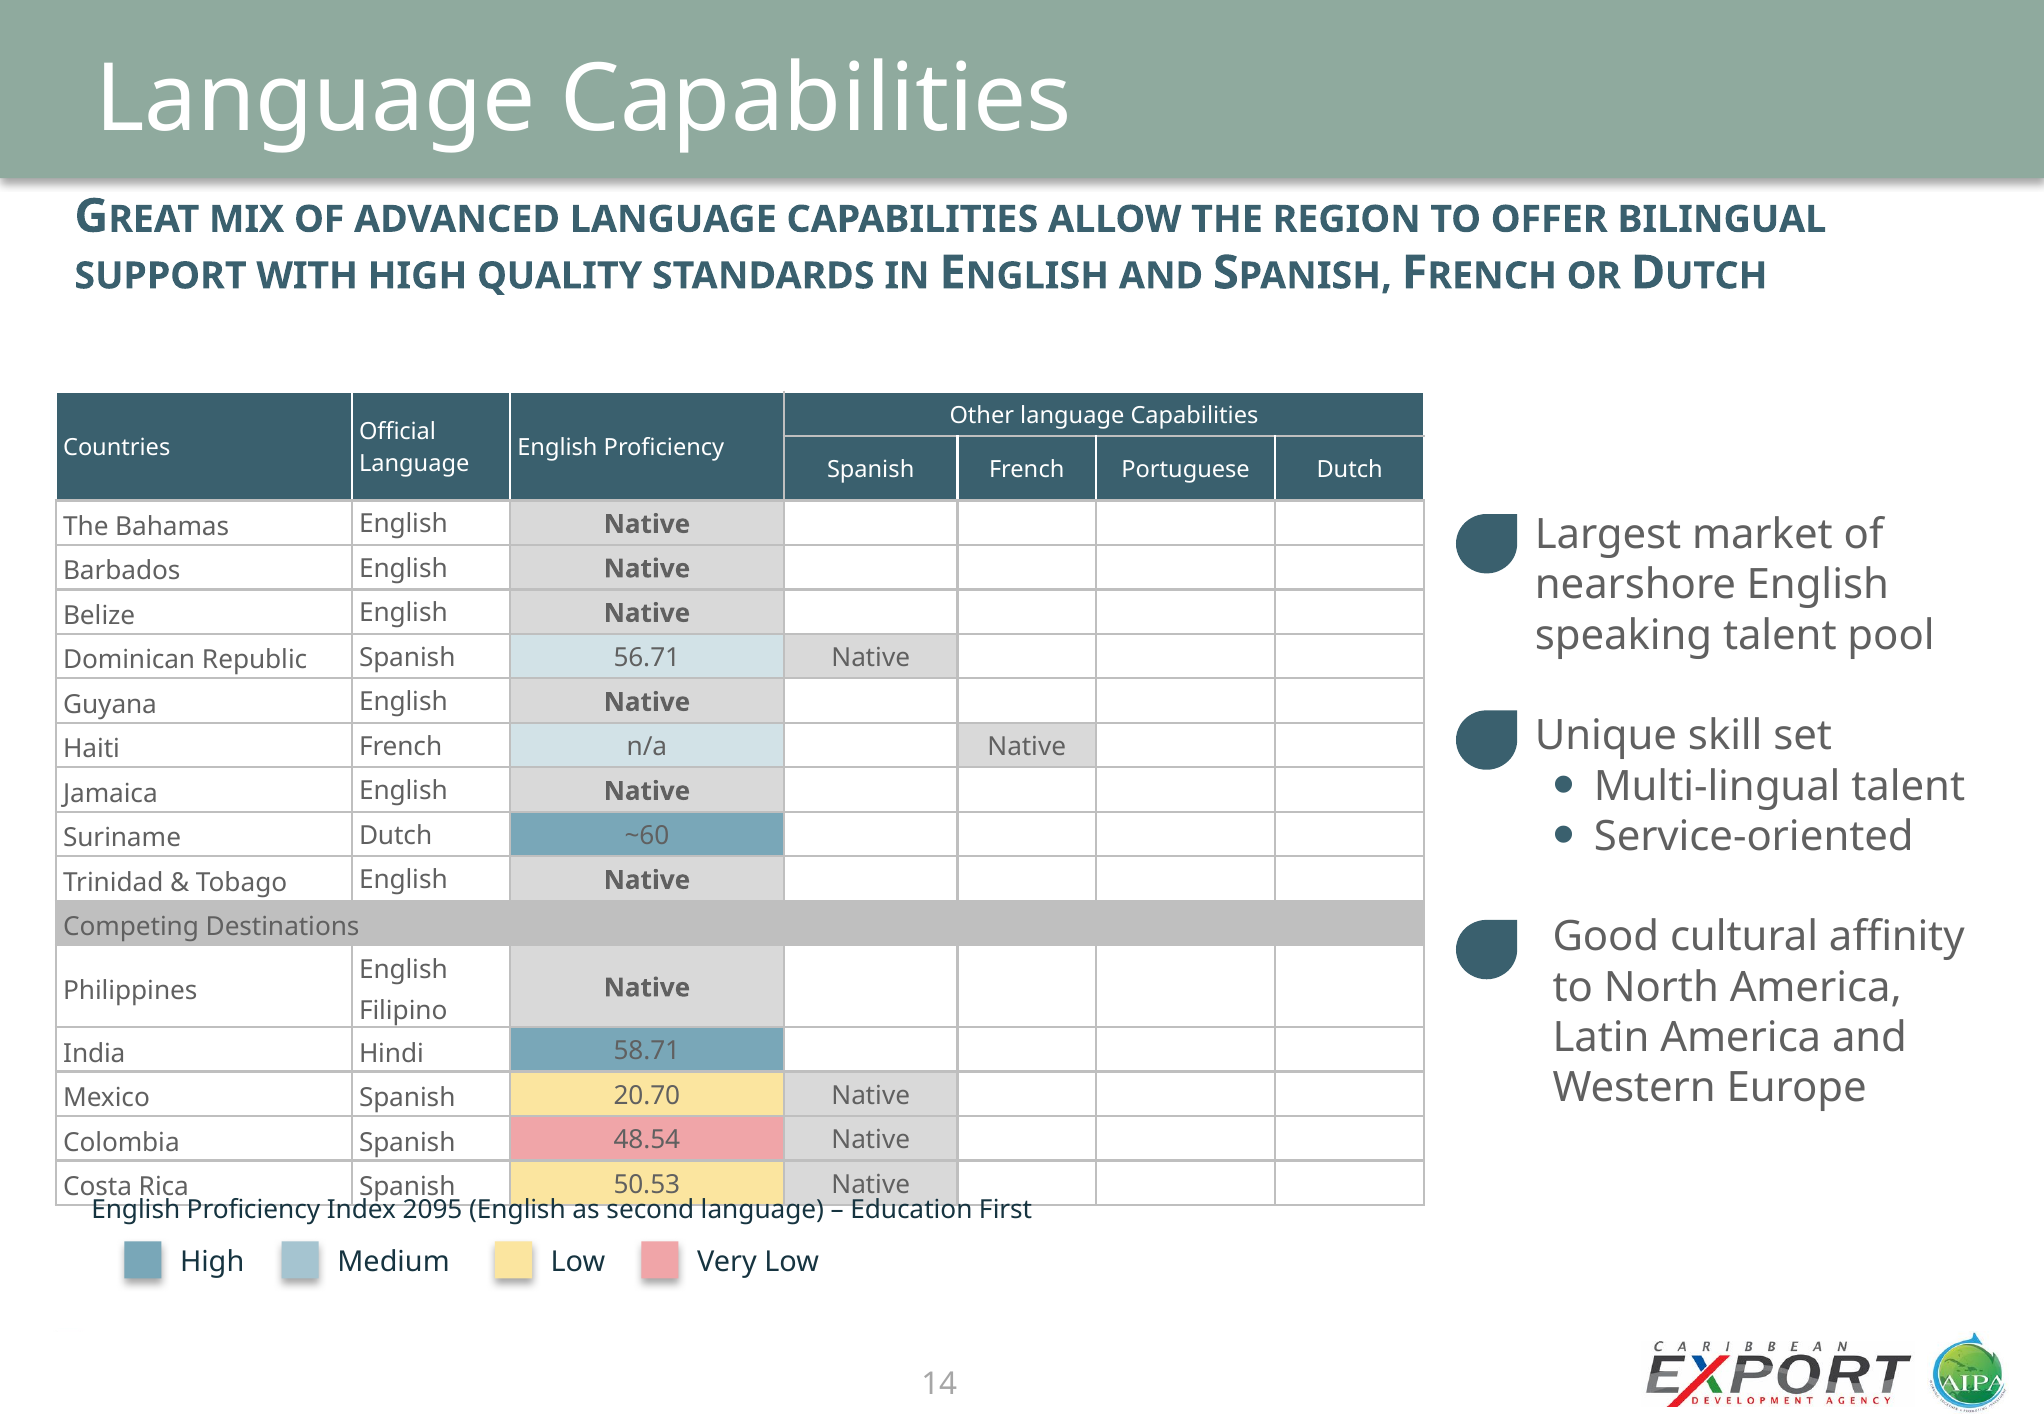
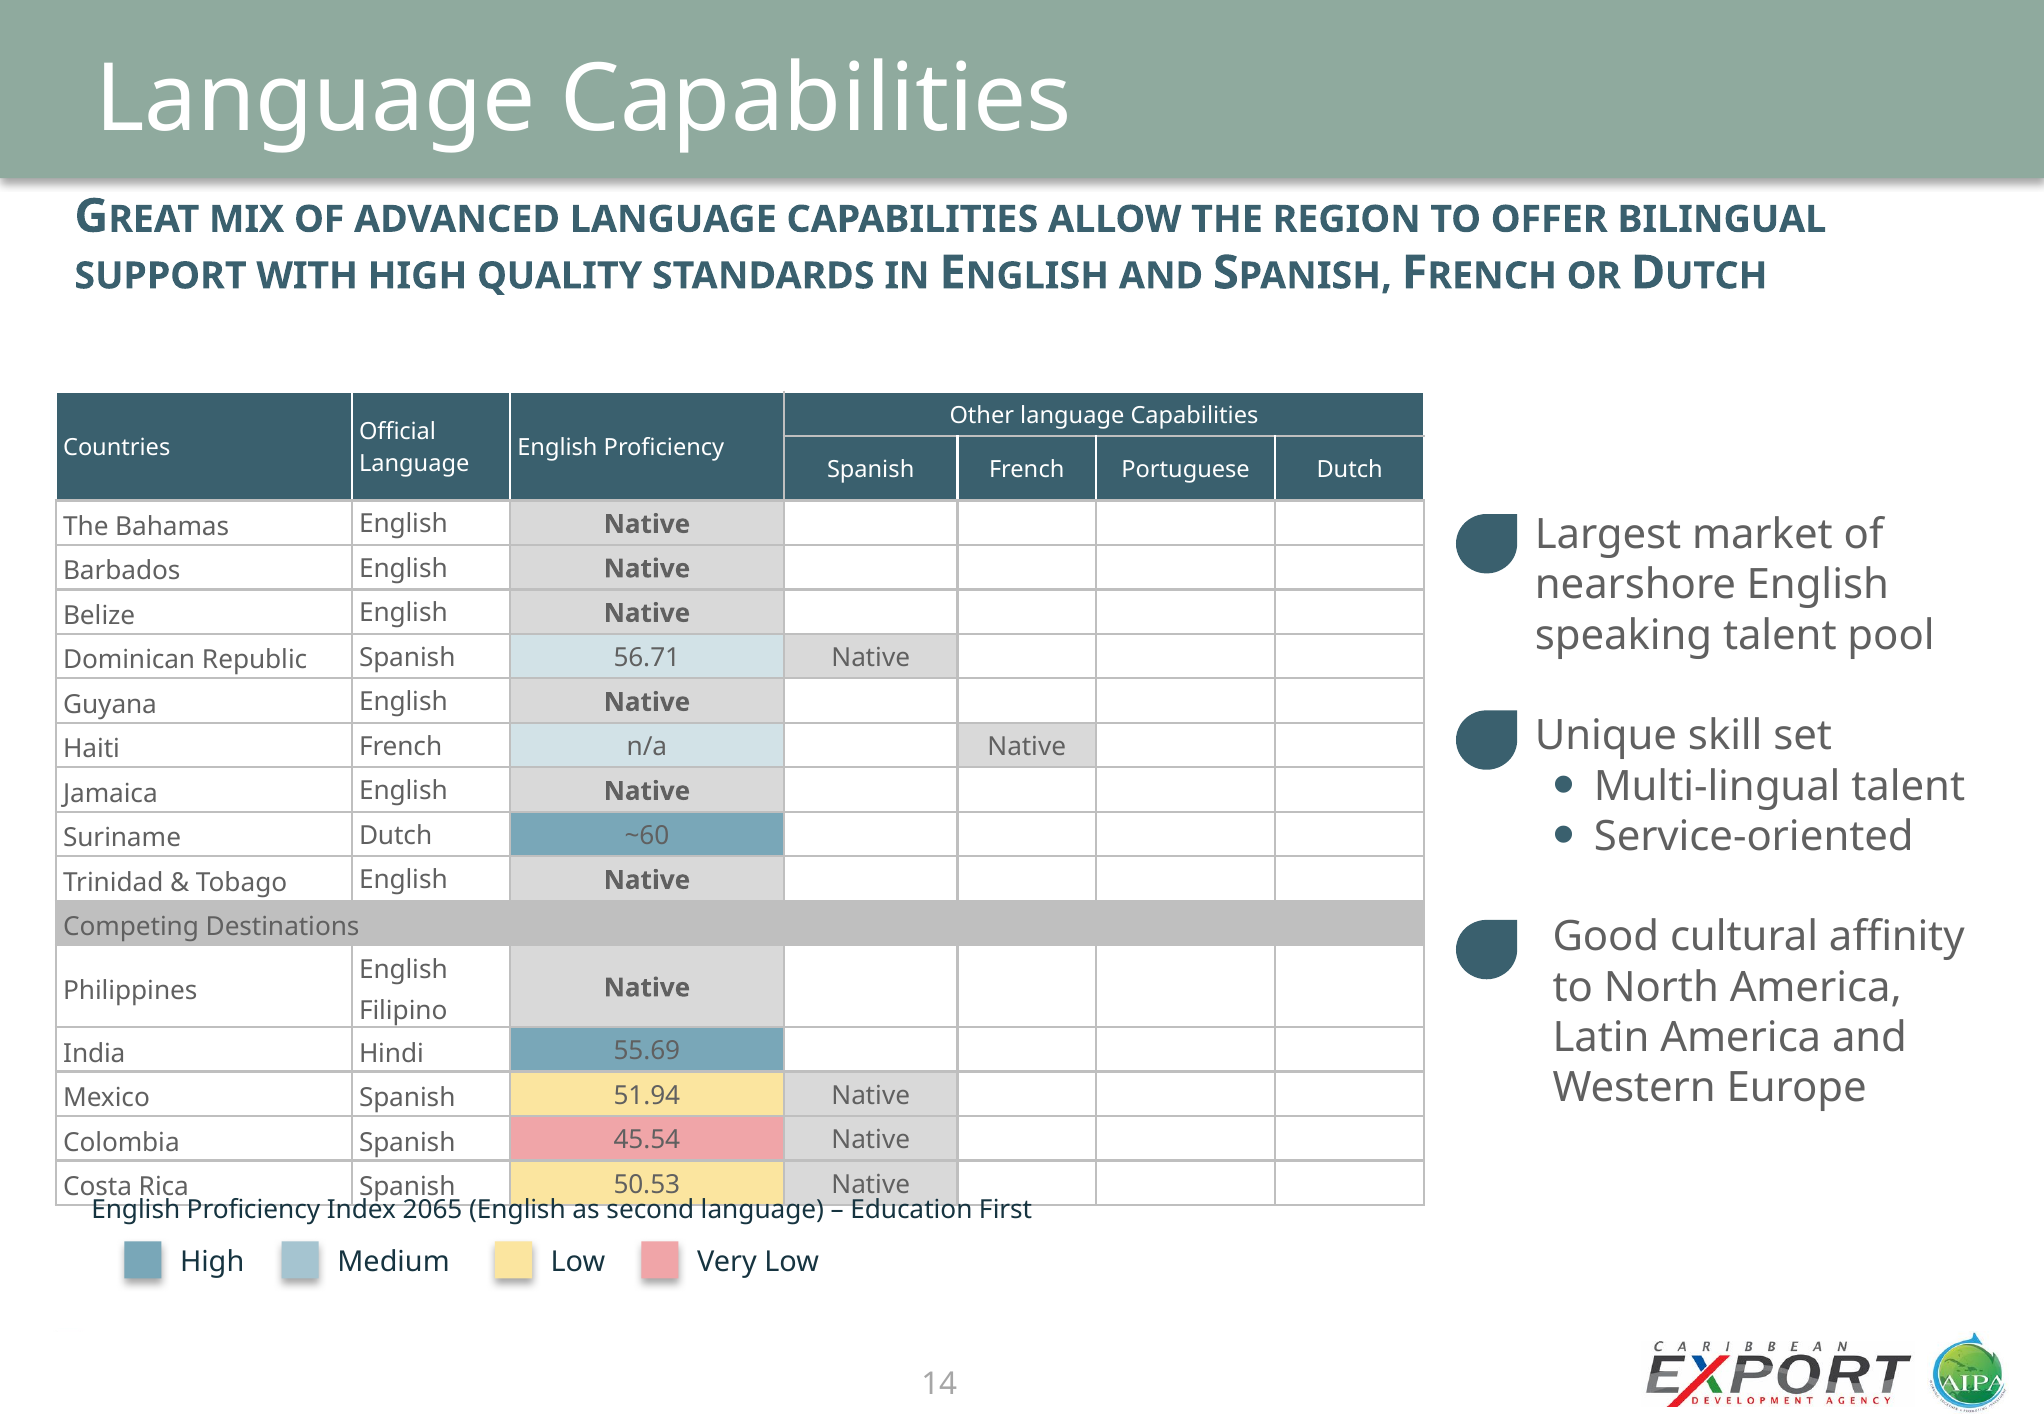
58.71: 58.71 -> 55.69
20.70: 20.70 -> 51.94
48.54: 48.54 -> 45.54
2095: 2095 -> 2065
